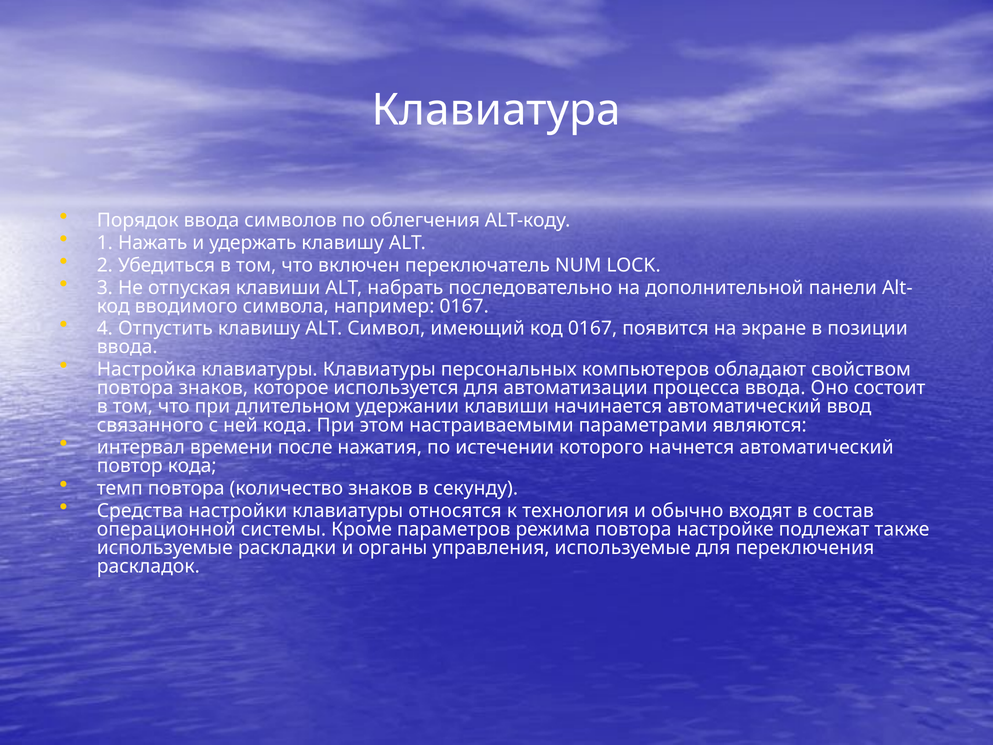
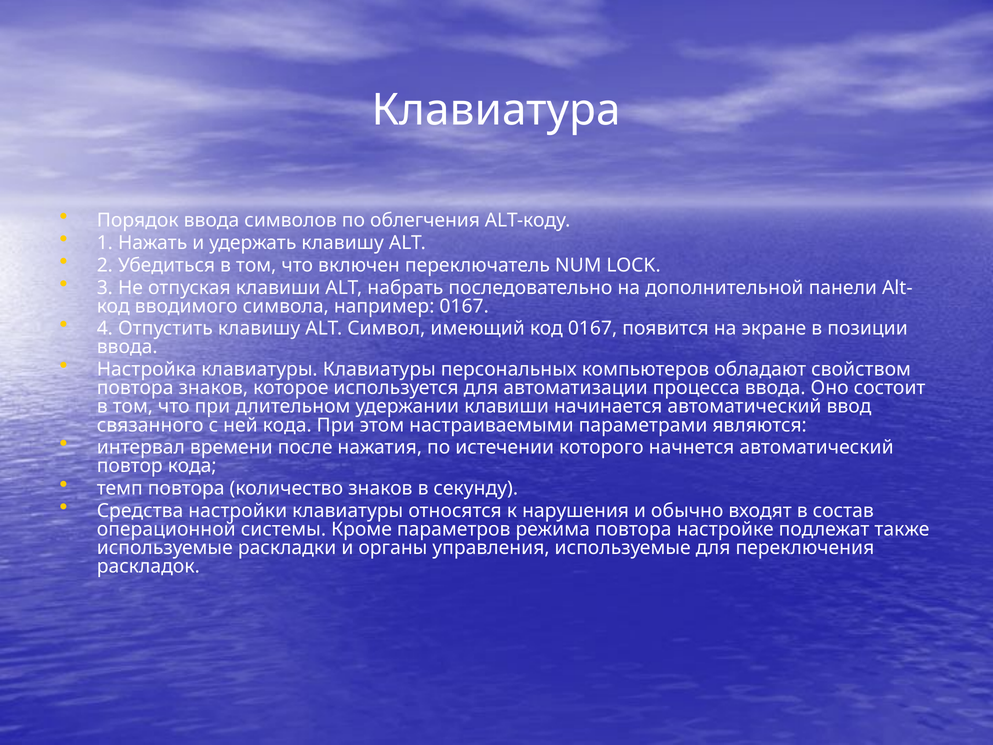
технология: технология -> нарушения
